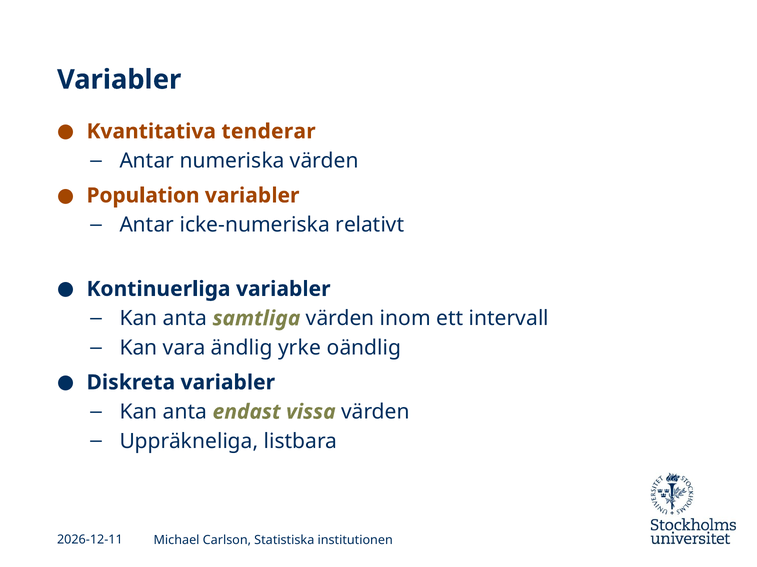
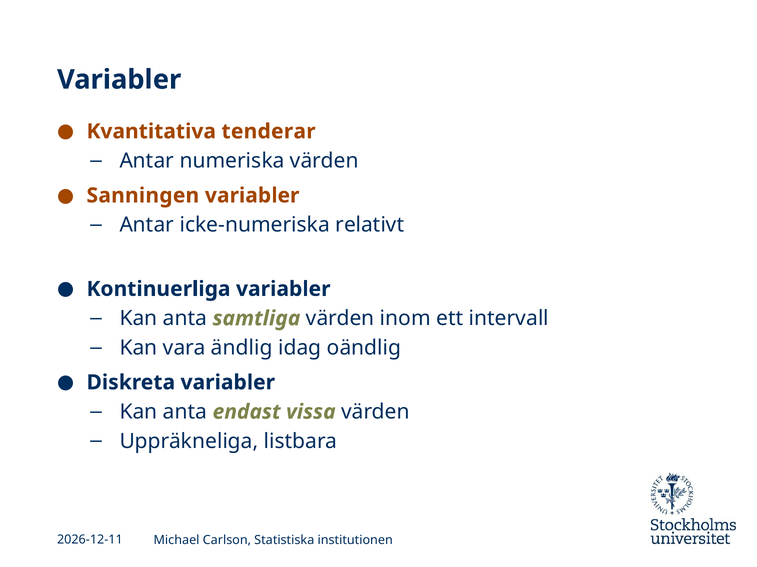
Population: Population -> Sanningen
yrke: yrke -> idag
